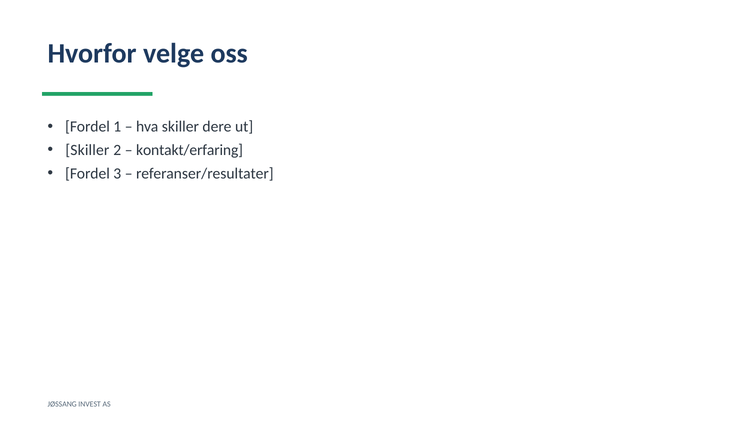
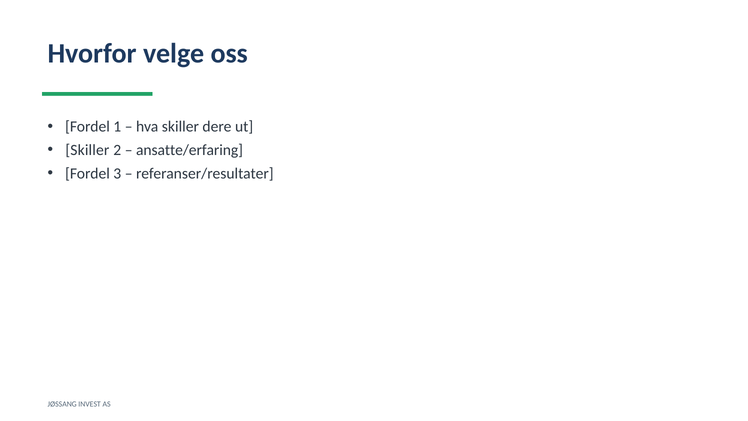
kontakt/erfaring: kontakt/erfaring -> ansatte/erfaring
